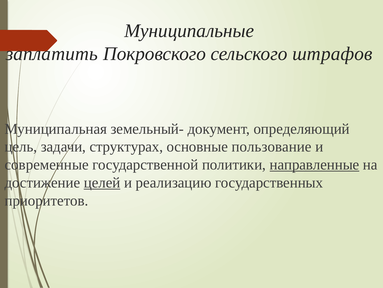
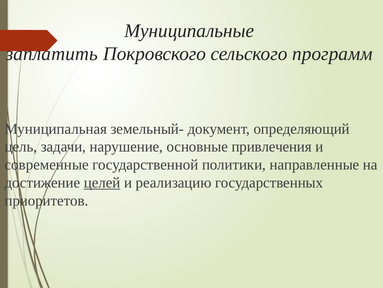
штрафов: штрафов -> программ
структурах: структурах -> нарушение
пользование: пользование -> привлечения
направленные underline: present -> none
